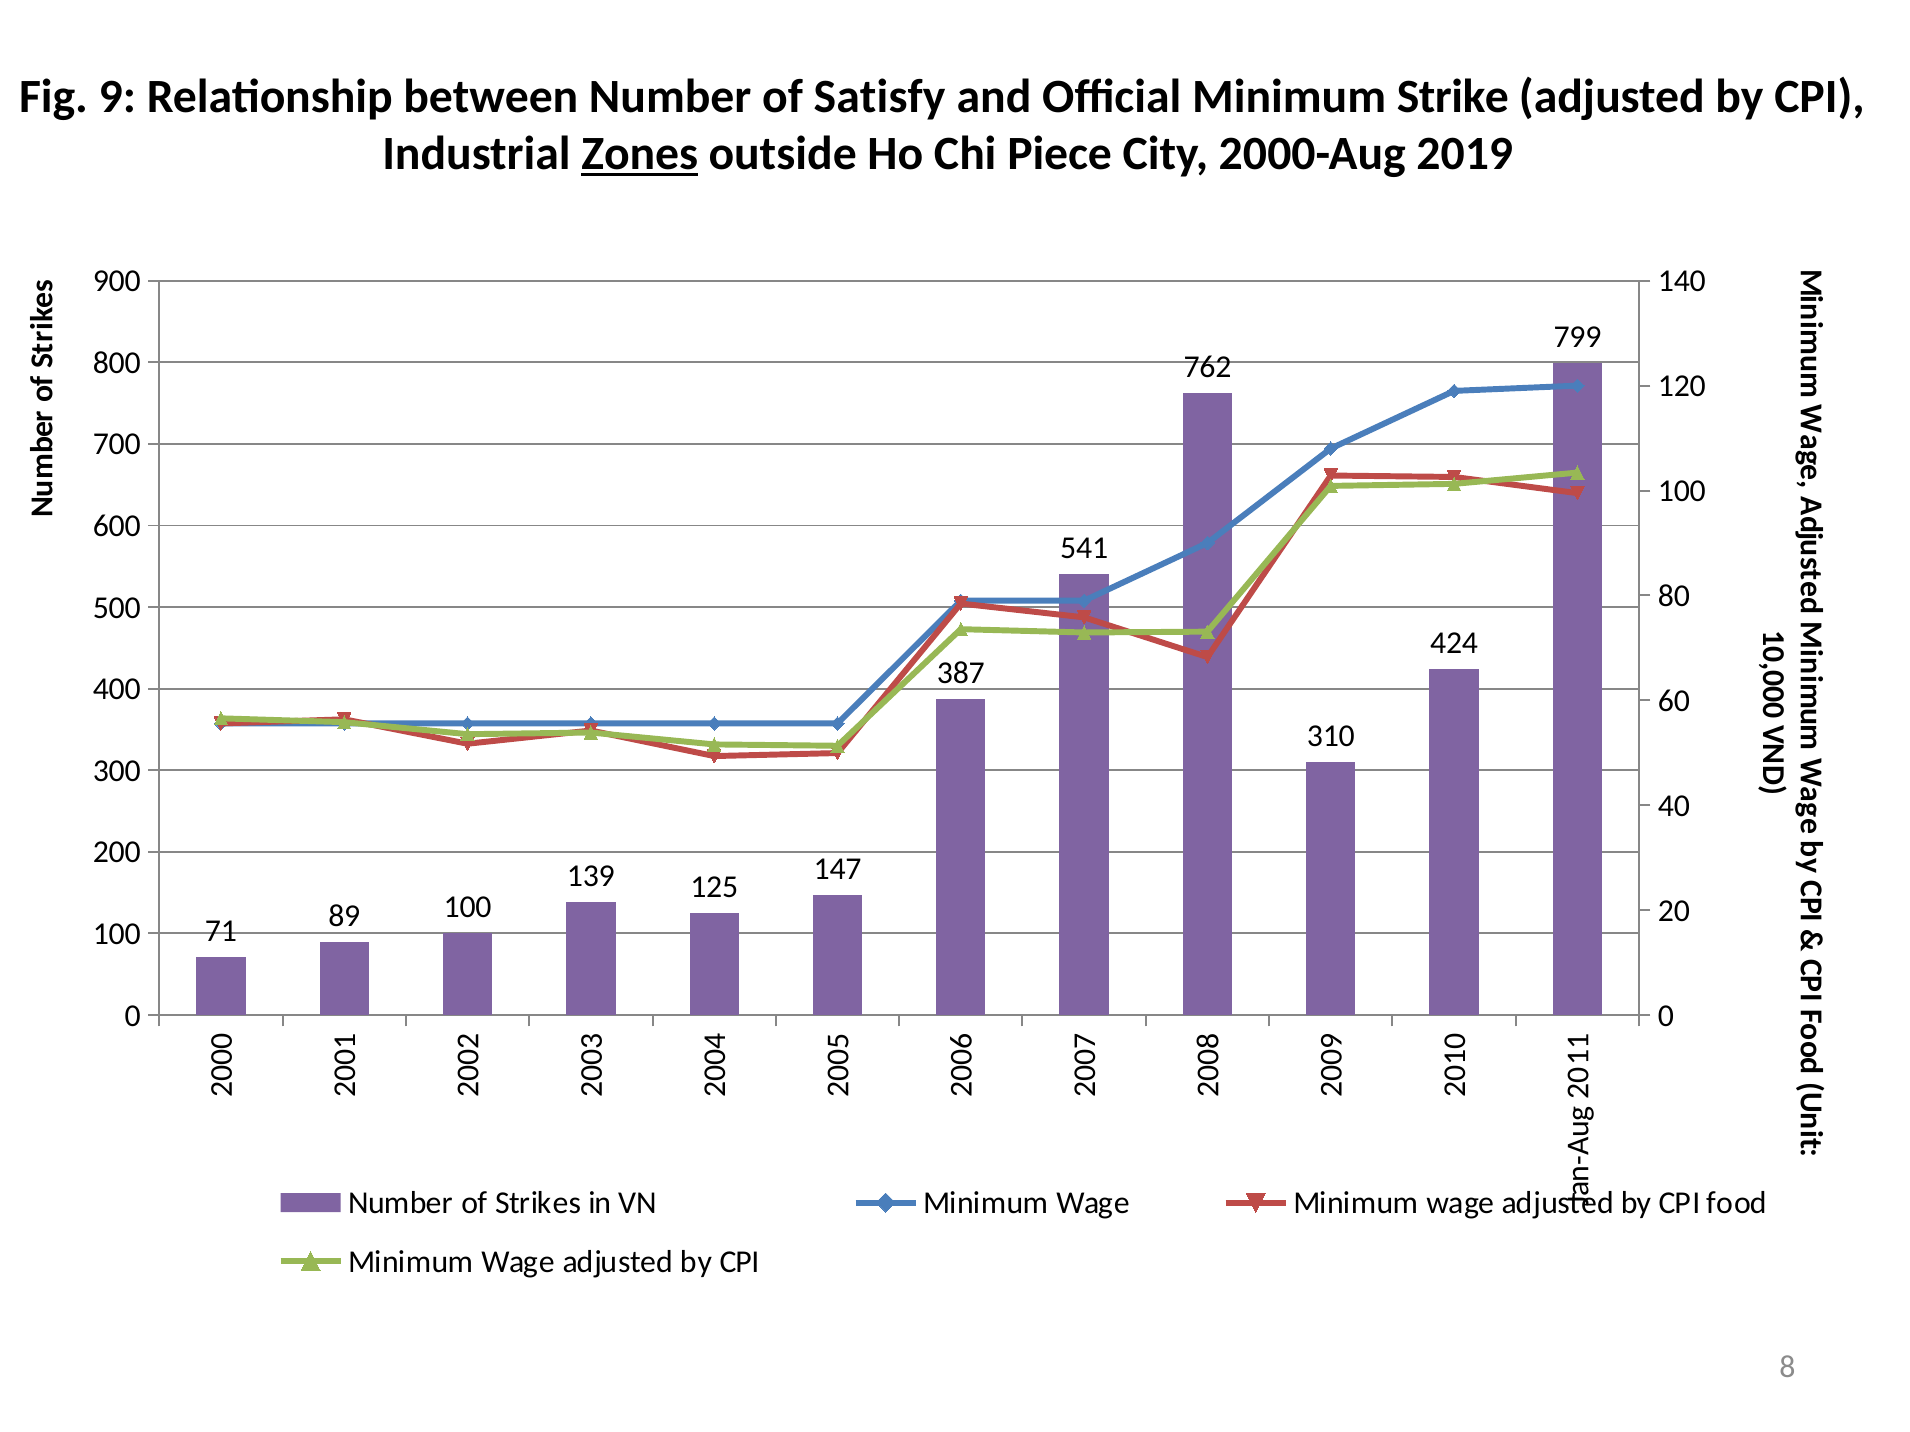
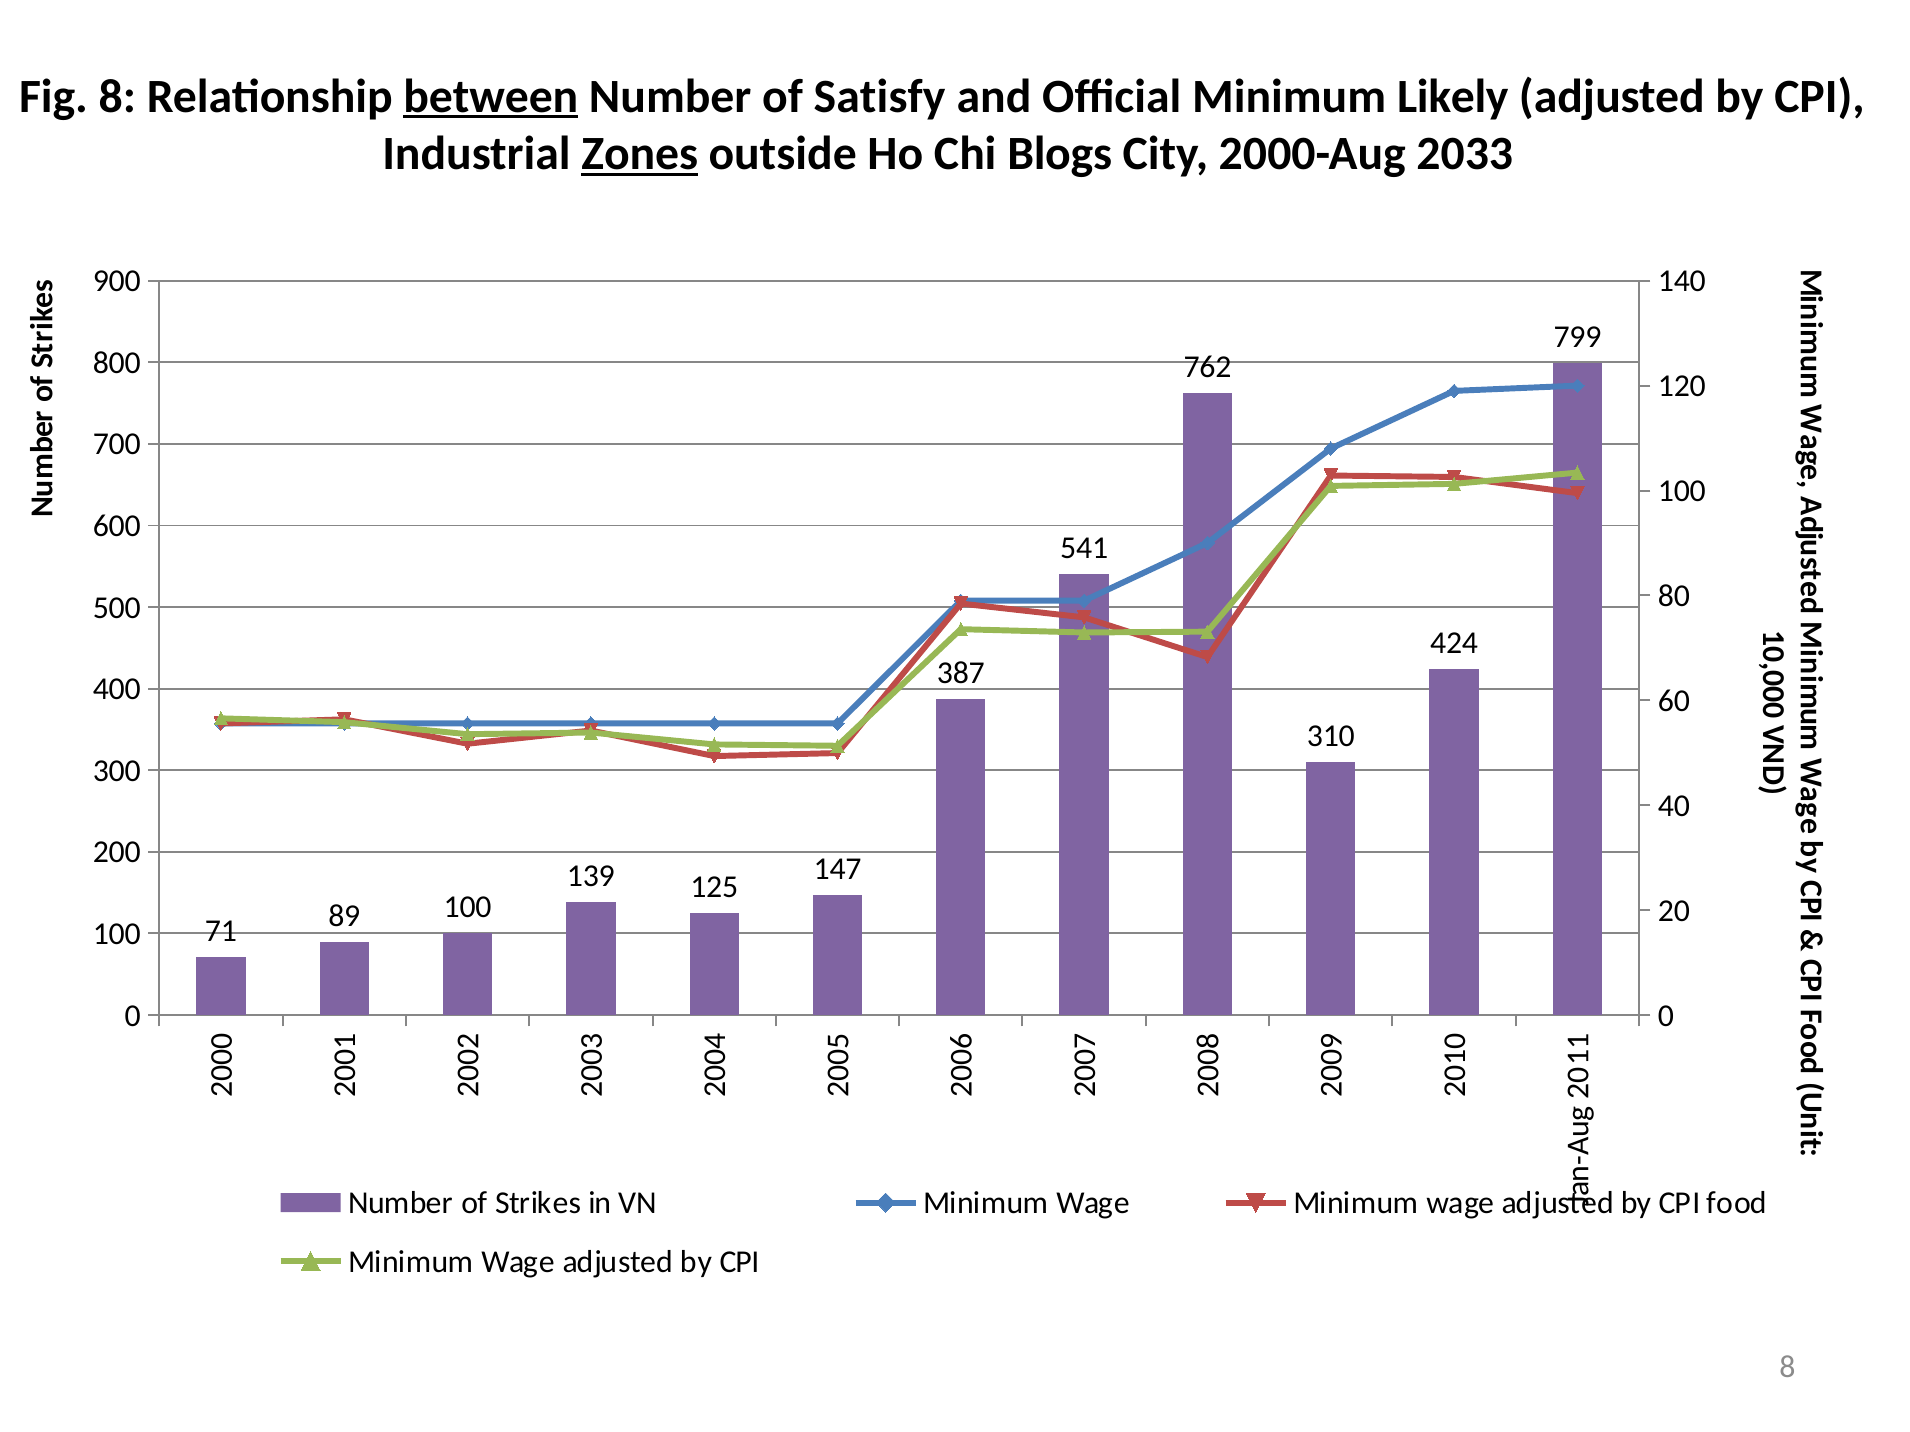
Fig 9: 9 -> 8
between underline: none -> present
Strike: Strike -> Likely
Piece: Piece -> Blogs
2019: 2019 -> 2033
